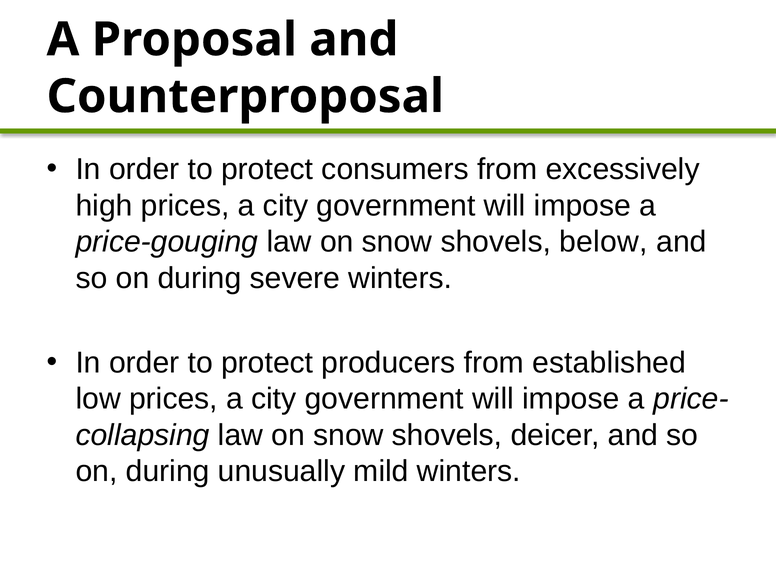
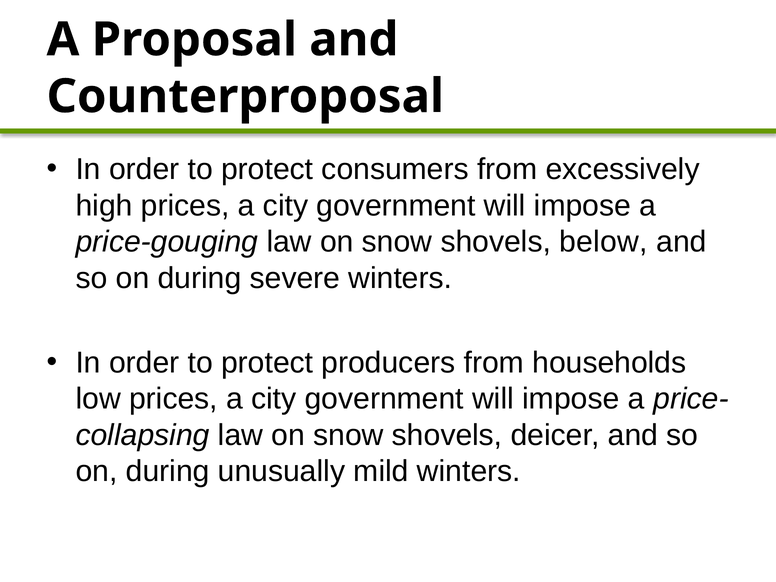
established: established -> households
